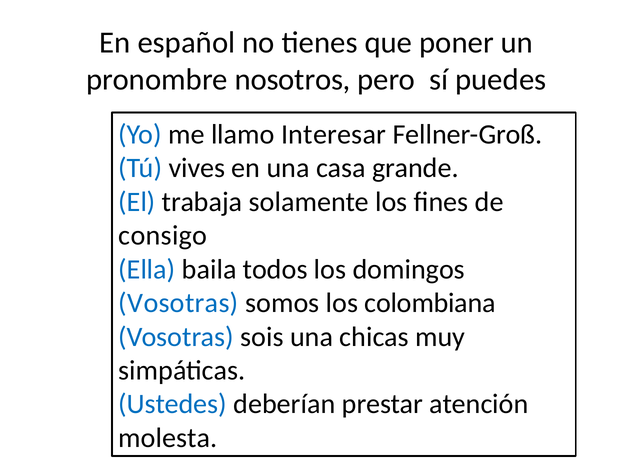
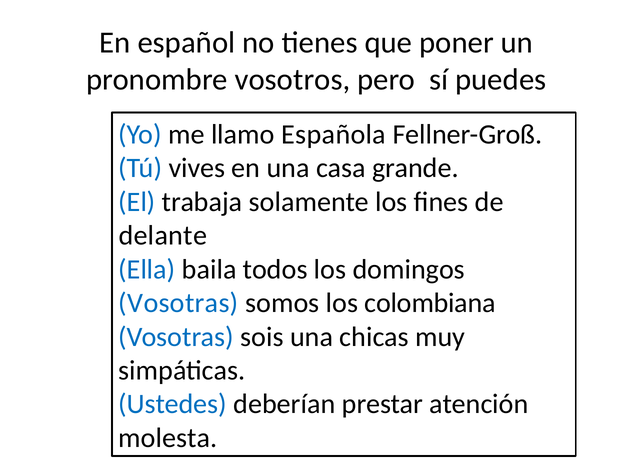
nosotros: nosotros -> vosotros
Interesar: Interesar -> Española
consigo: consigo -> delante
